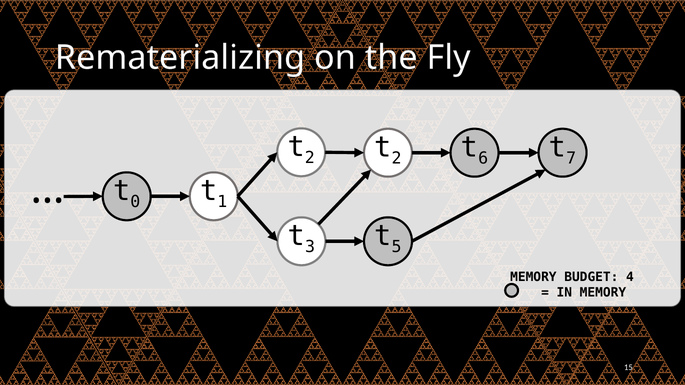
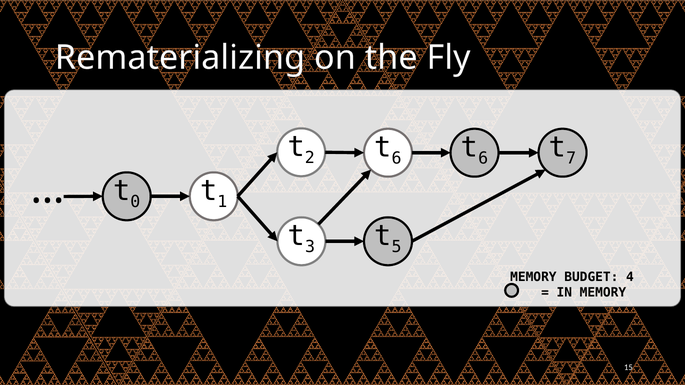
2 at (397, 158): 2 -> 6
